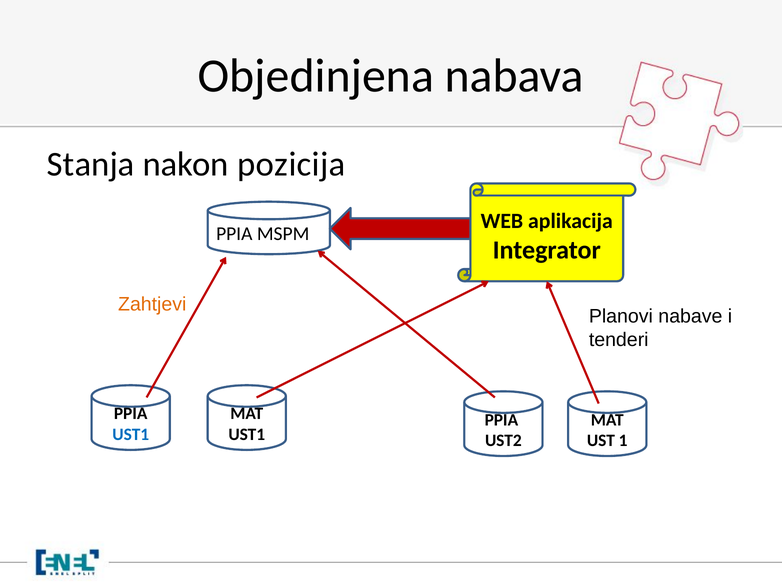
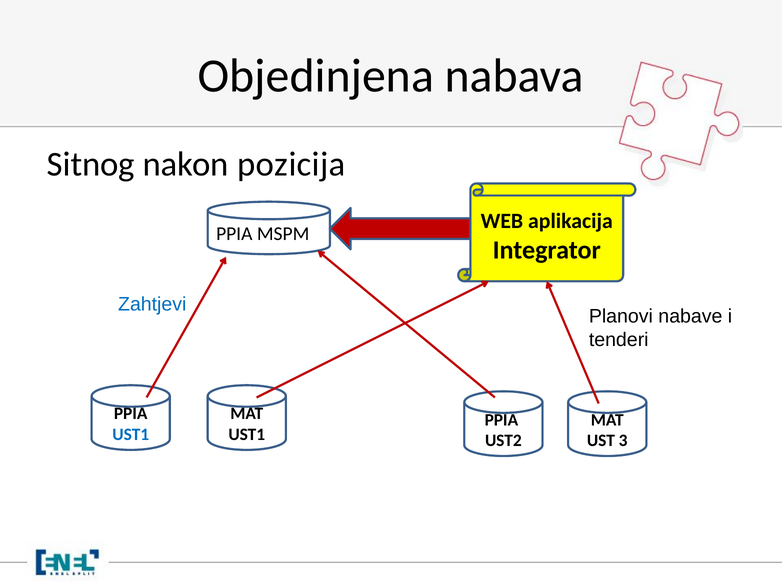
Stanja: Stanja -> Sitnog
Zahtjevi colour: orange -> blue
1: 1 -> 3
